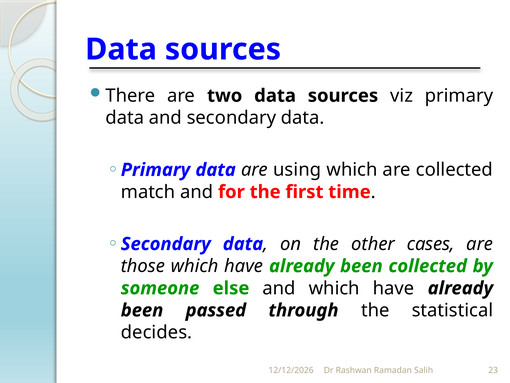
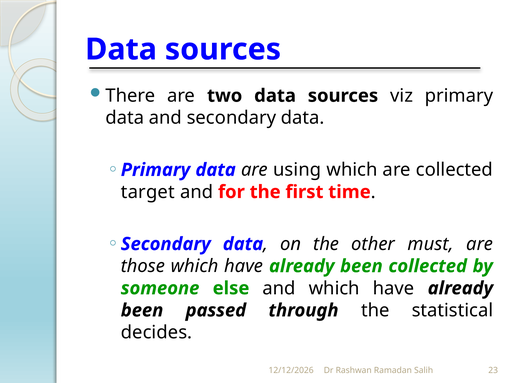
match: match -> target
cases: cases -> must
